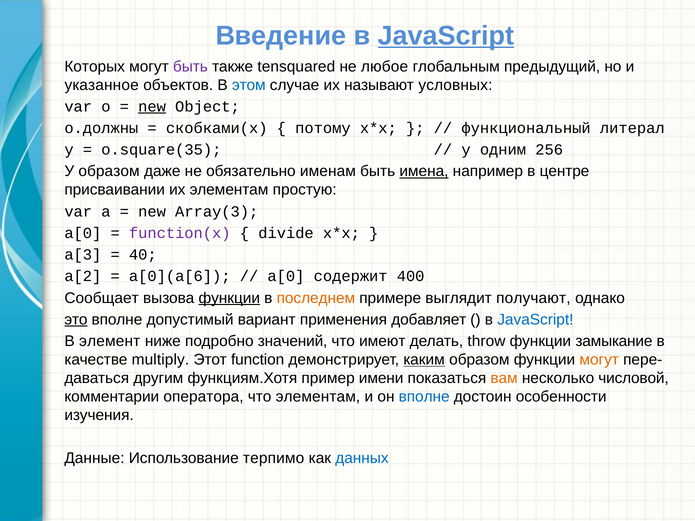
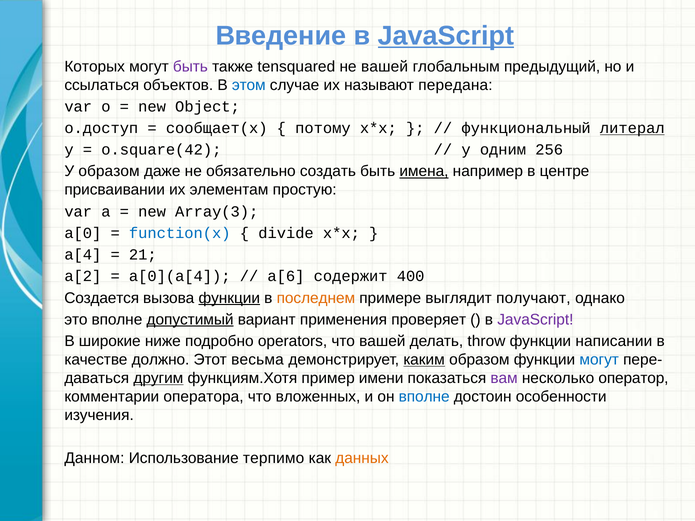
не любое: любое -> вашей
указанное: указанное -> ссылаться
условных: условных -> передана
new at (152, 107) underline: present -> none
o.должны: o.должны -> o.доступ
скобками(x: скобками(x -> сообщает(x
литерал underline: none -> present
o.square(35: o.square(35 -> o.square(42
именам: именам -> создать
function(x colour: purple -> blue
a[3: a[3 -> a[4
40: 40 -> 21
a[0](a[6: a[0](a[6 -> a[0](a[4
a[0 at (286, 276): a[0 -> a[6
Сообщает: Сообщает -> Создается
это underline: present -> none
допустимый underline: none -> present
добавляет: добавляет -> проверяет
JavaScript at (535, 320) colour: blue -> purple
элемент: элемент -> широкие
значений: значений -> operators
что имеют: имеют -> вашей
замыкание: замыкание -> написании
multiply: multiply -> должно
function: function -> весьма
могут at (599, 360) colour: orange -> blue
другим underline: none -> present
вам colour: orange -> purple
числовой: числовой -> оператор
что элементам: элементам -> вложенных
Данные: Данные -> Данном
данных colour: blue -> orange
